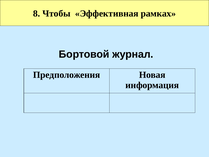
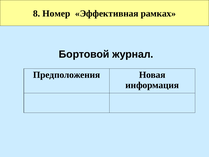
Чтобы: Чтобы -> Номер
